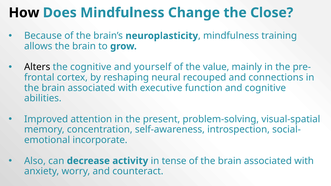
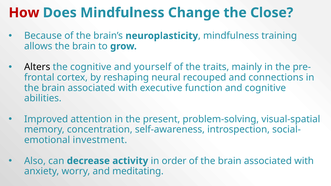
How colour: black -> red
value: value -> traits
incorporate: incorporate -> investment
tense: tense -> order
counteract: counteract -> meditating
